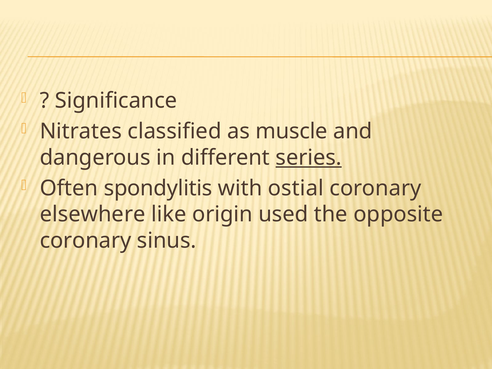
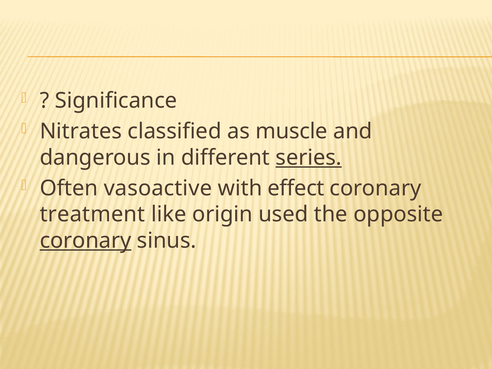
spondylitis: spondylitis -> vasoactive
ostial: ostial -> effect
elsewhere: elsewhere -> treatment
coronary at (86, 241) underline: none -> present
